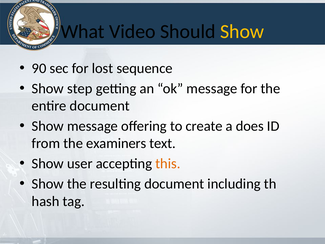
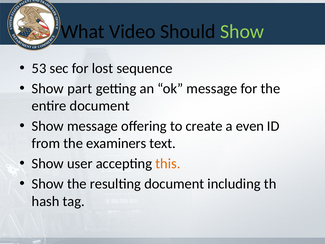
Show at (242, 31) colour: yellow -> light green
90: 90 -> 53
step: step -> part
does: does -> even
